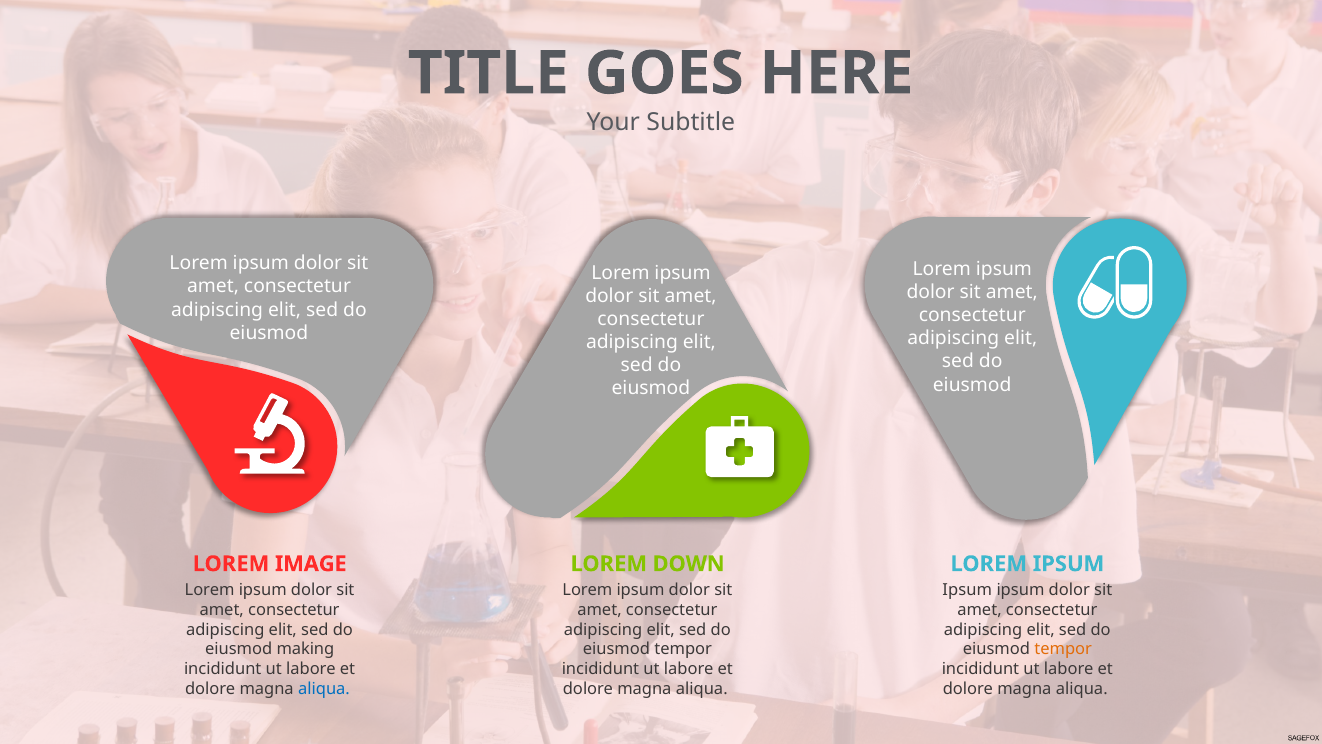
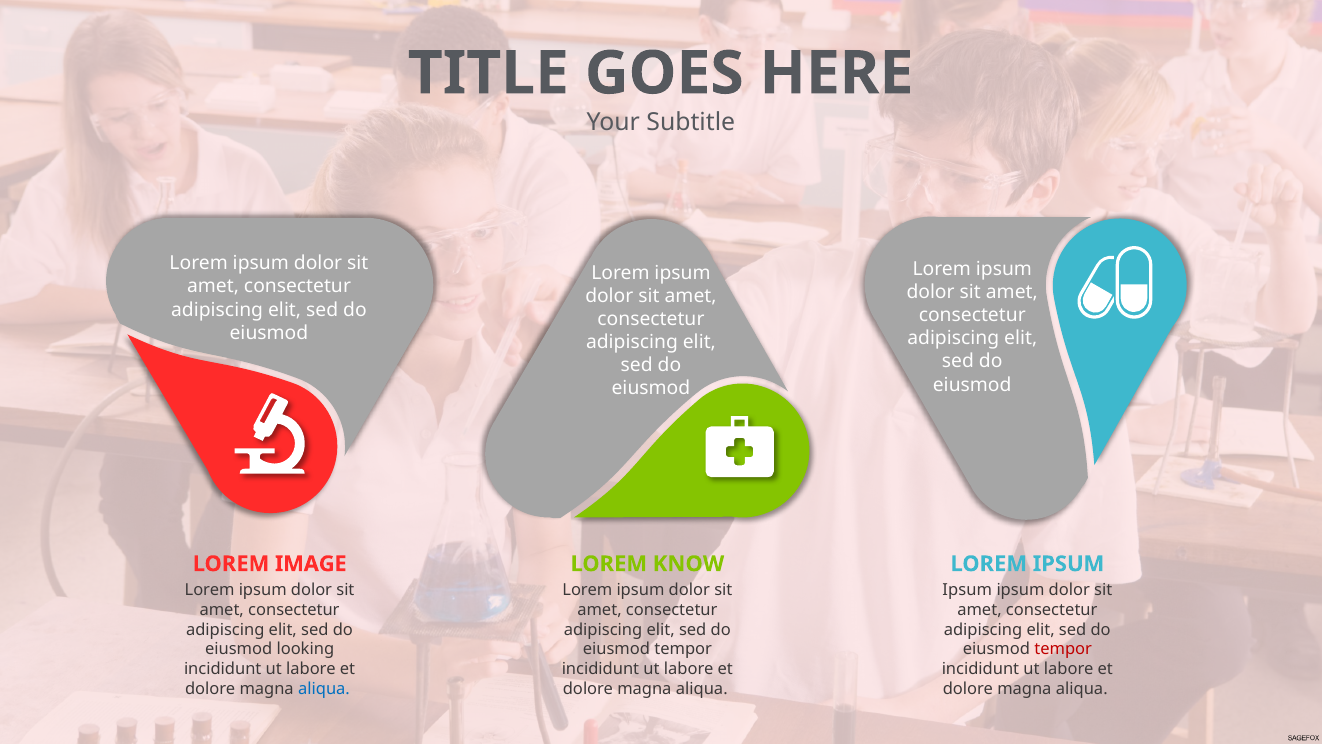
DOWN: DOWN -> KNOW
making: making -> looking
tempor at (1063, 649) colour: orange -> red
